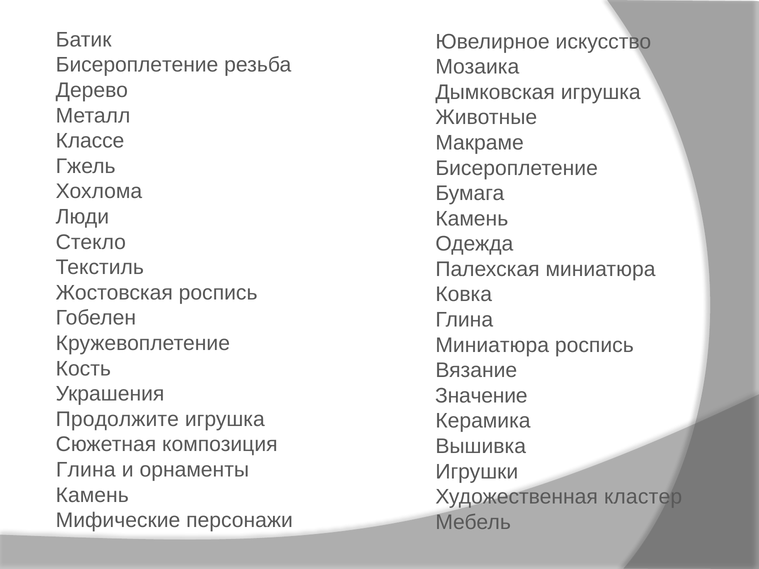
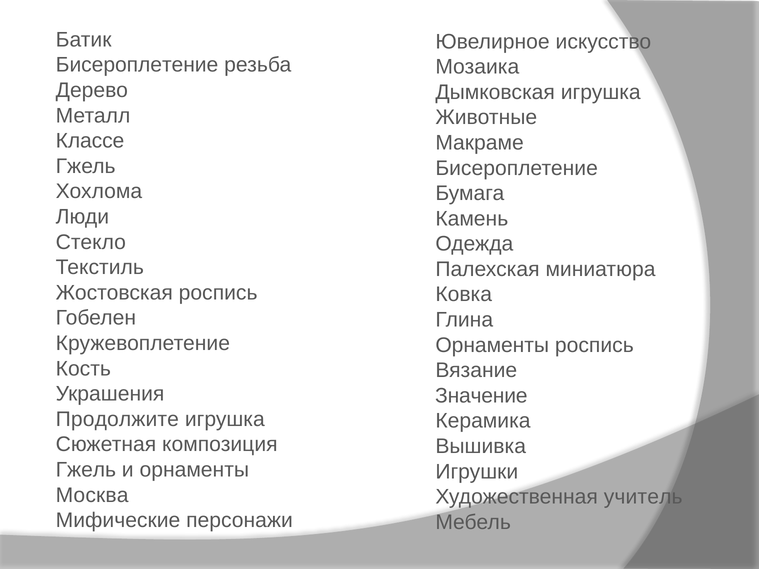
Миниатюра at (492, 345): Миниатюра -> Орнаменты
Глина at (86, 470): Глина -> Гжель
Камень at (92, 495): Камень -> Москва
кластер: кластер -> учитель
